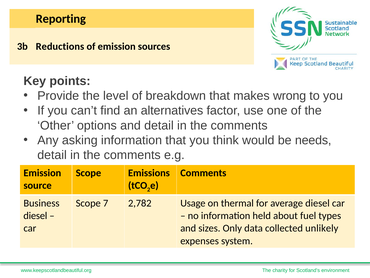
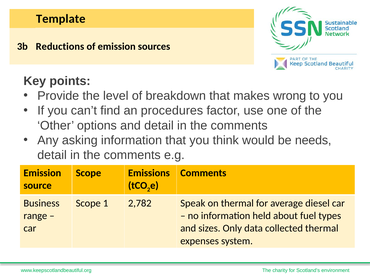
Reporting: Reporting -> Template
alternatives: alternatives -> procedures
7: 7 -> 1
Usage: Usage -> Speak
diesel at (35, 215): diesel -> range
collected unlikely: unlikely -> thermal
